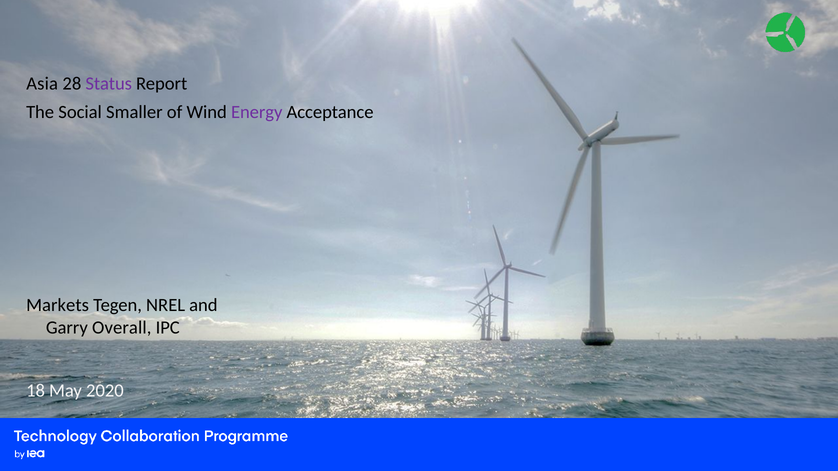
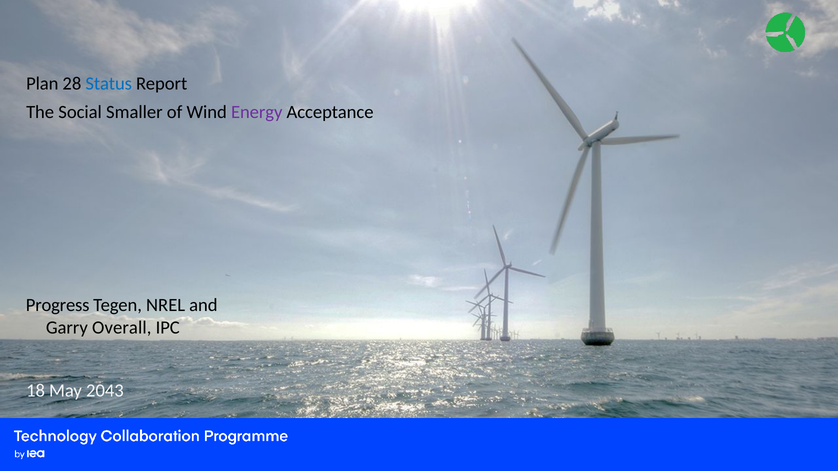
Asia: Asia -> Plan
Status colour: purple -> blue
Markets: Markets -> Progress
2020: 2020 -> 2043
